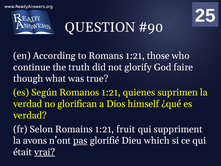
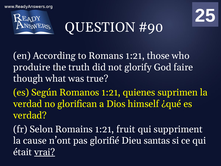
continue: continue -> produire
avons: avons -> cause
pas underline: present -> none
which: which -> santas
